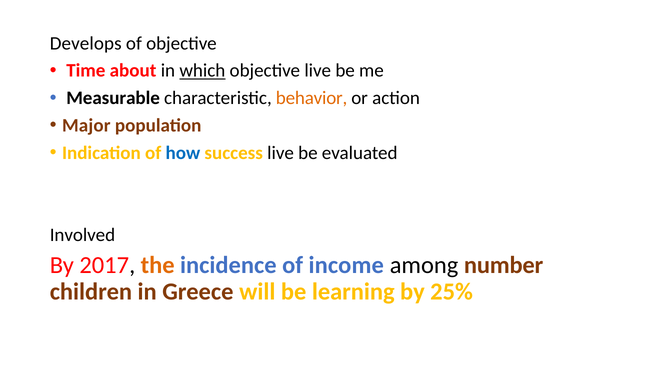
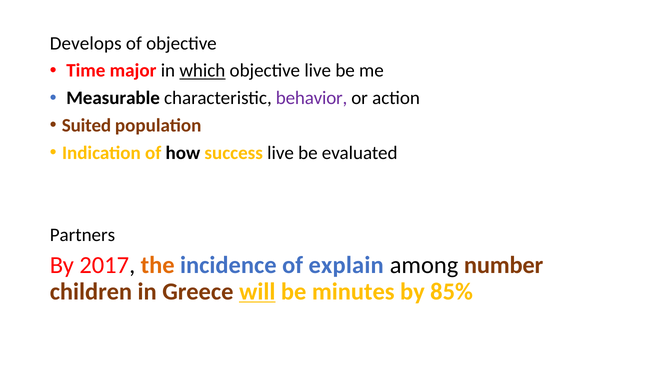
about: about -> major
behavior colour: orange -> purple
Major: Major -> Suited
how colour: blue -> black
Involved: Involved -> Partners
income: income -> explain
will underline: none -> present
learning: learning -> minutes
25%: 25% -> 85%
